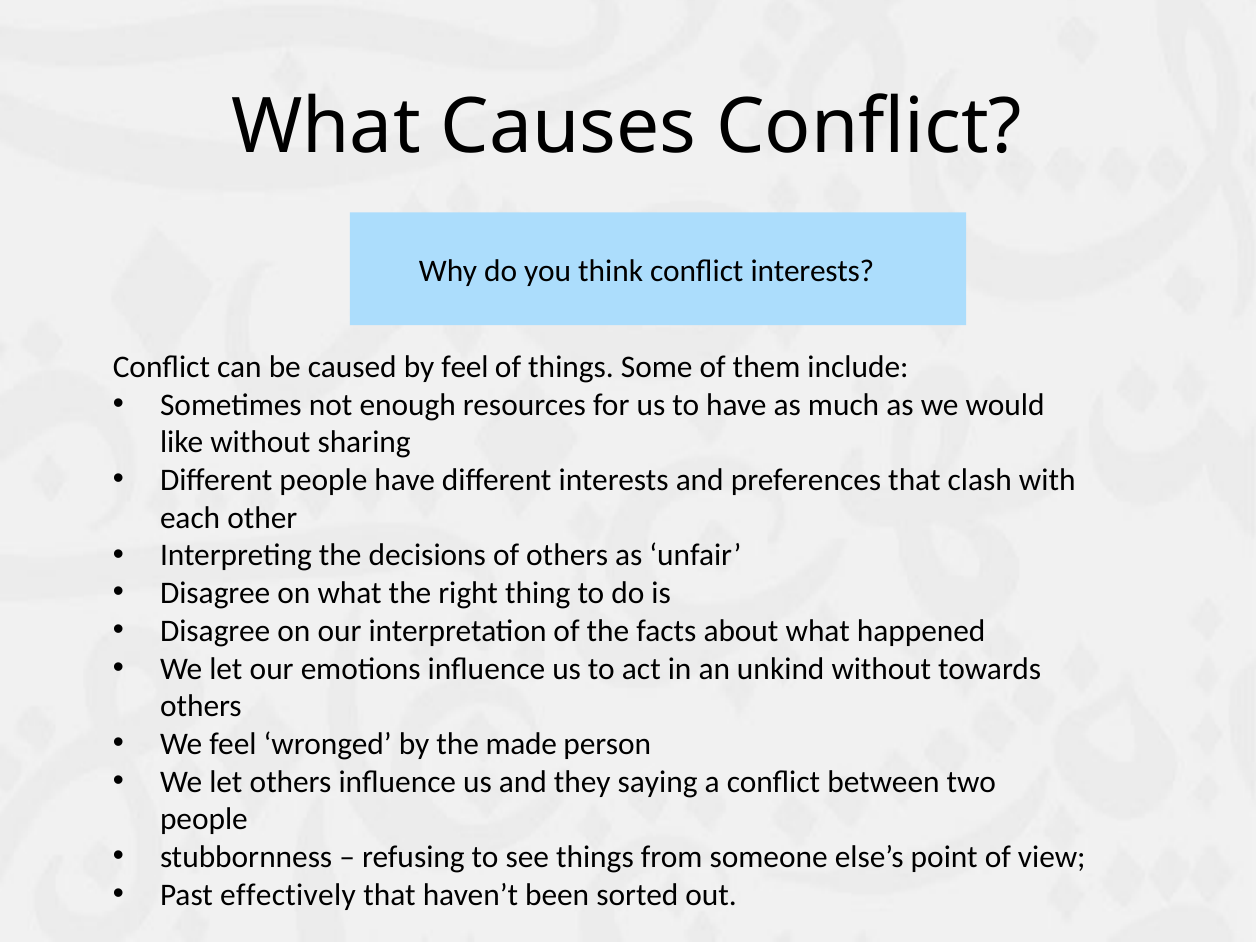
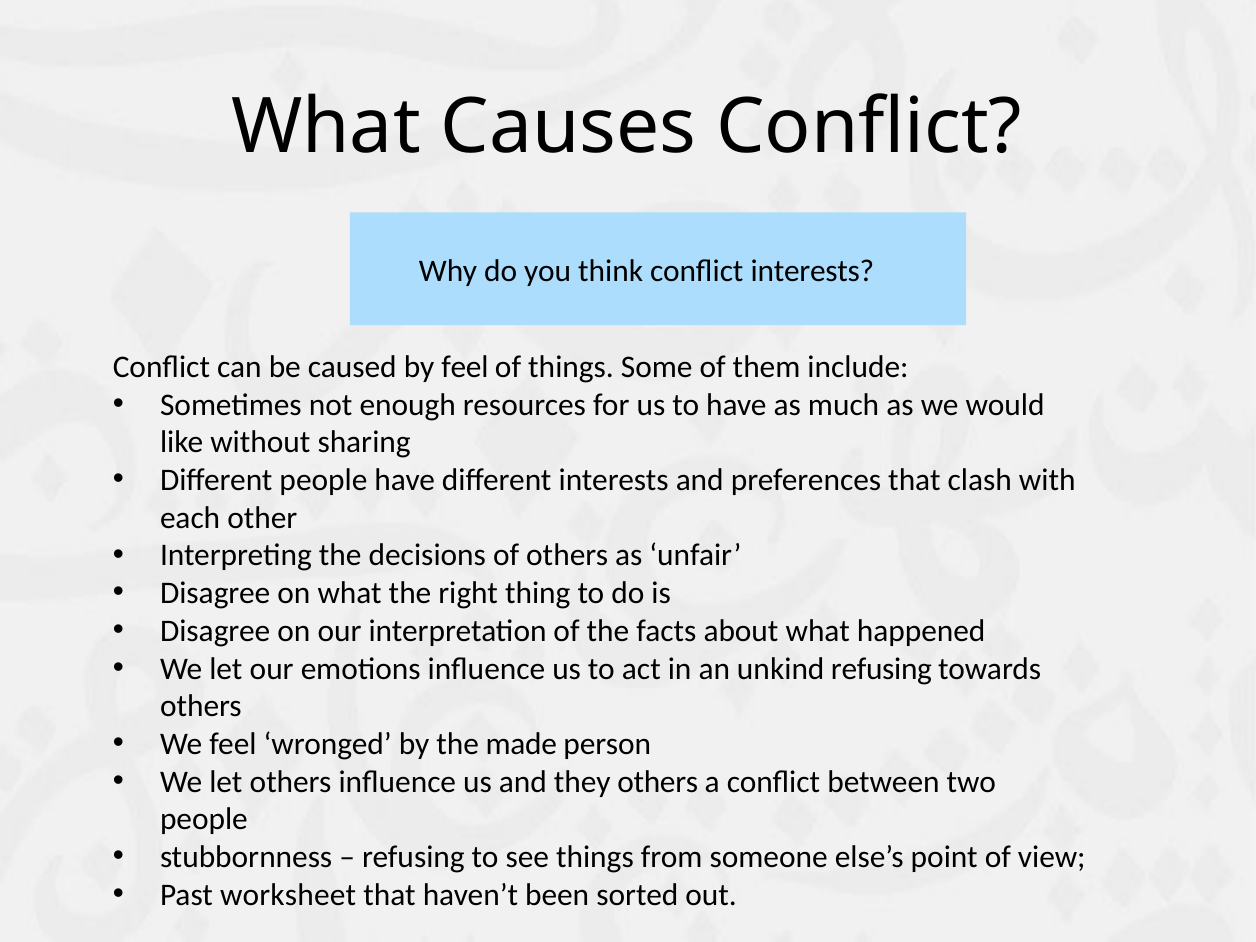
unkind without: without -> refusing
they saying: saying -> others
effectively: effectively -> worksheet
